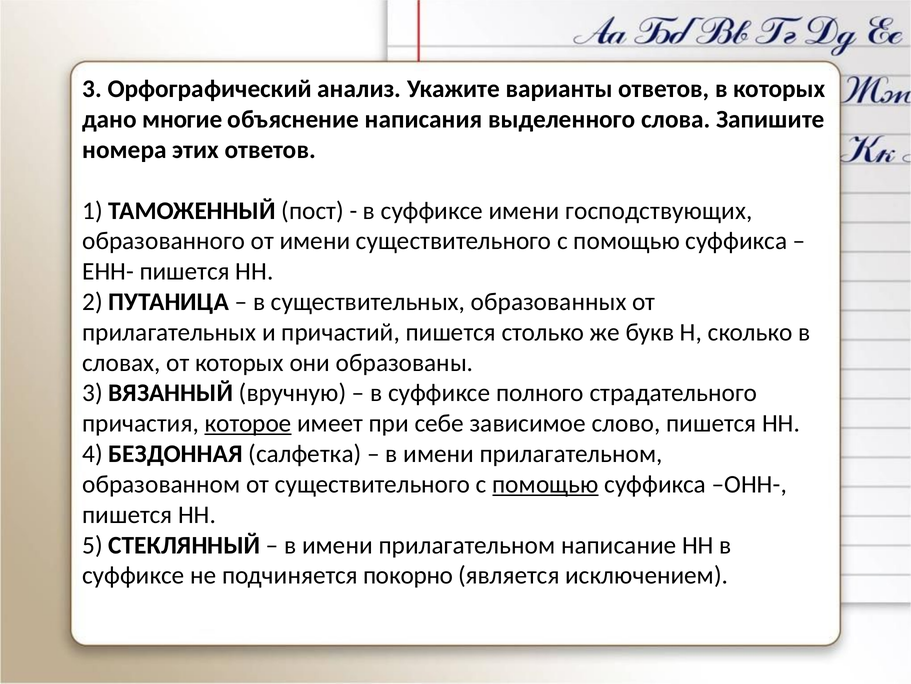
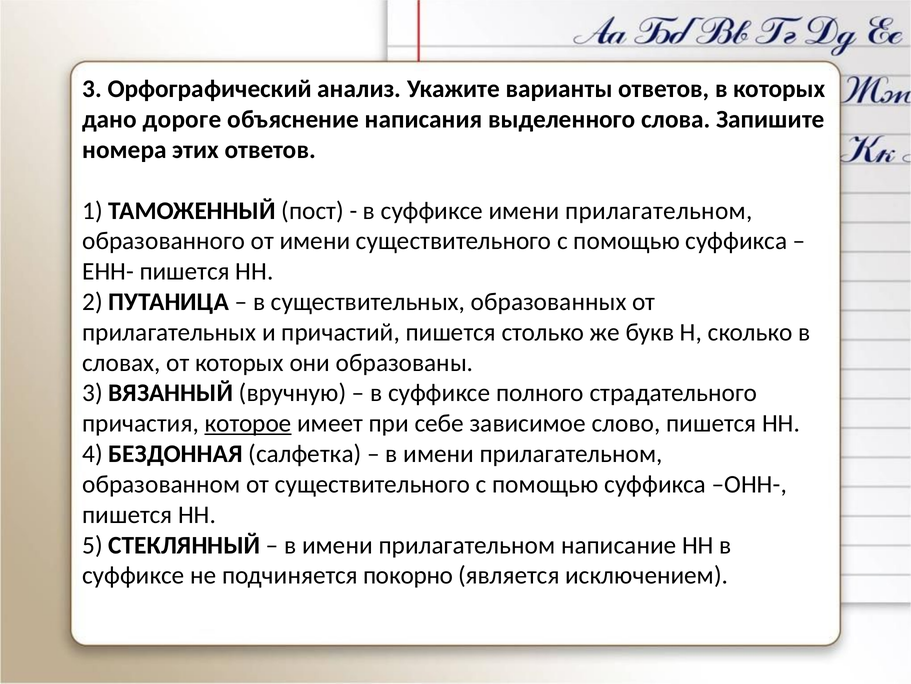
многие: многие -> дороге
суффиксе имени господствующих: господствующих -> прилагательном
помощью at (545, 484) underline: present -> none
